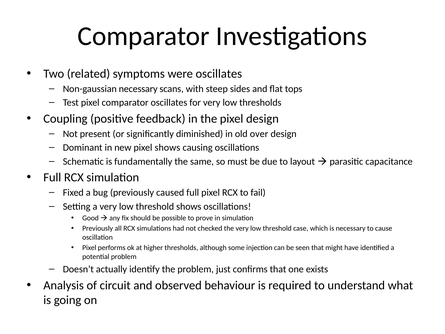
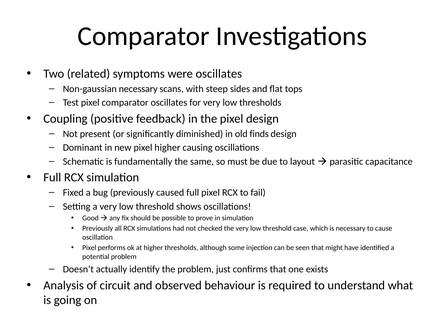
over: over -> finds
pixel shows: shows -> higher
